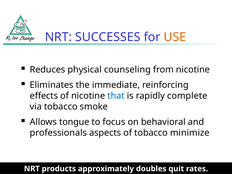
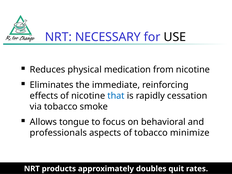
SUCCESSES: SUCCESSES -> NECESSARY
USE colour: orange -> black
counseling: counseling -> medication
complete: complete -> cessation
